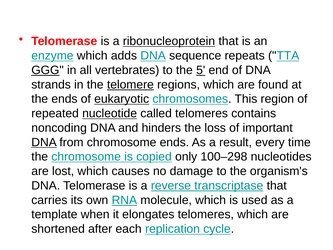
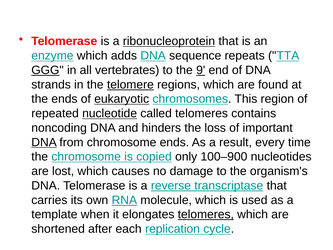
5: 5 -> 9
100–298: 100–298 -> 100–900
telomeres at (206, 214) underline: none -> present
